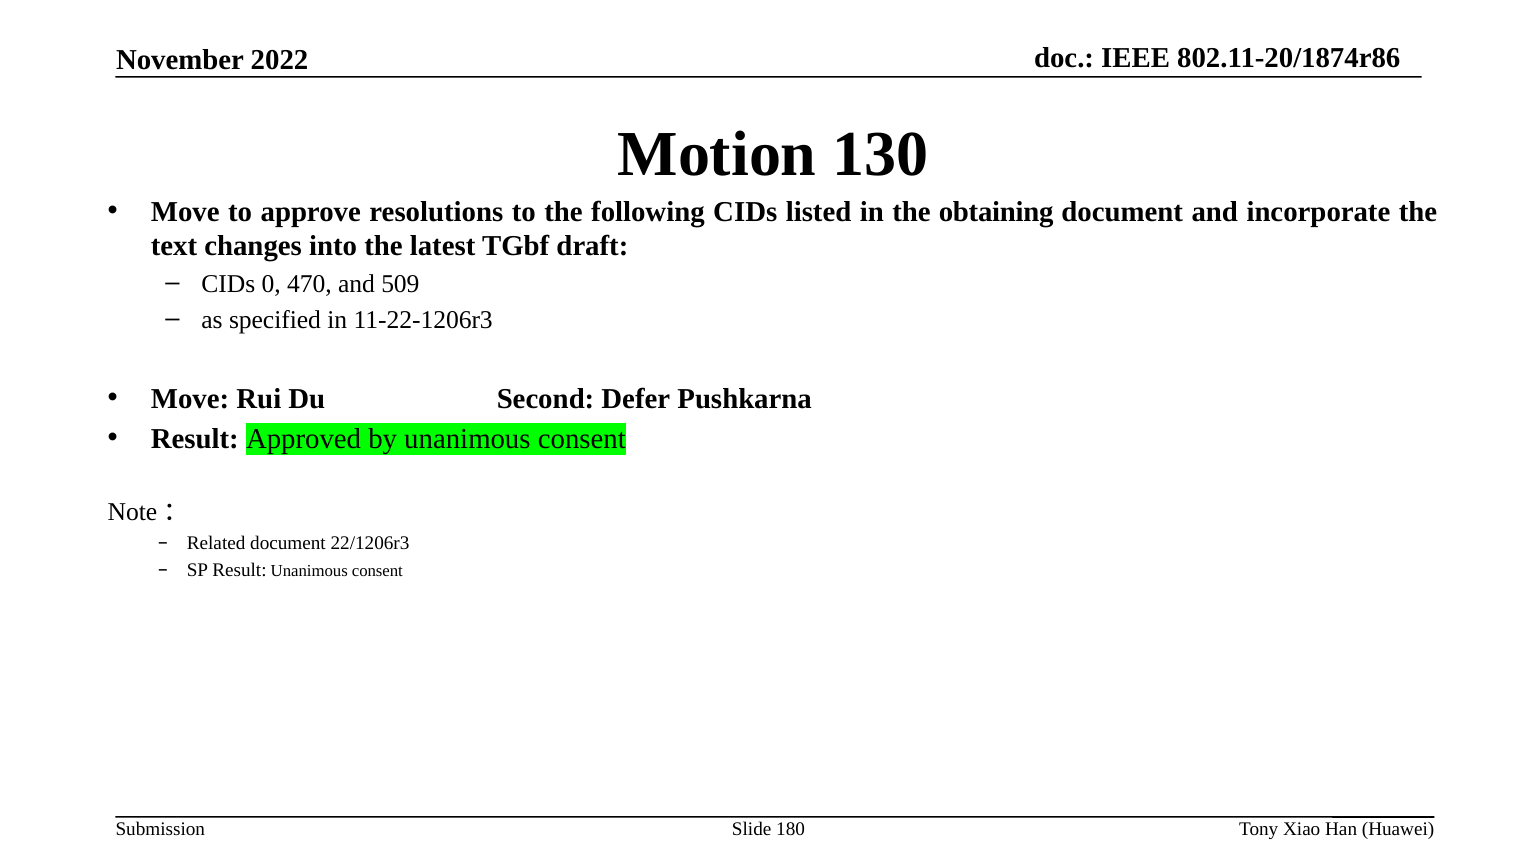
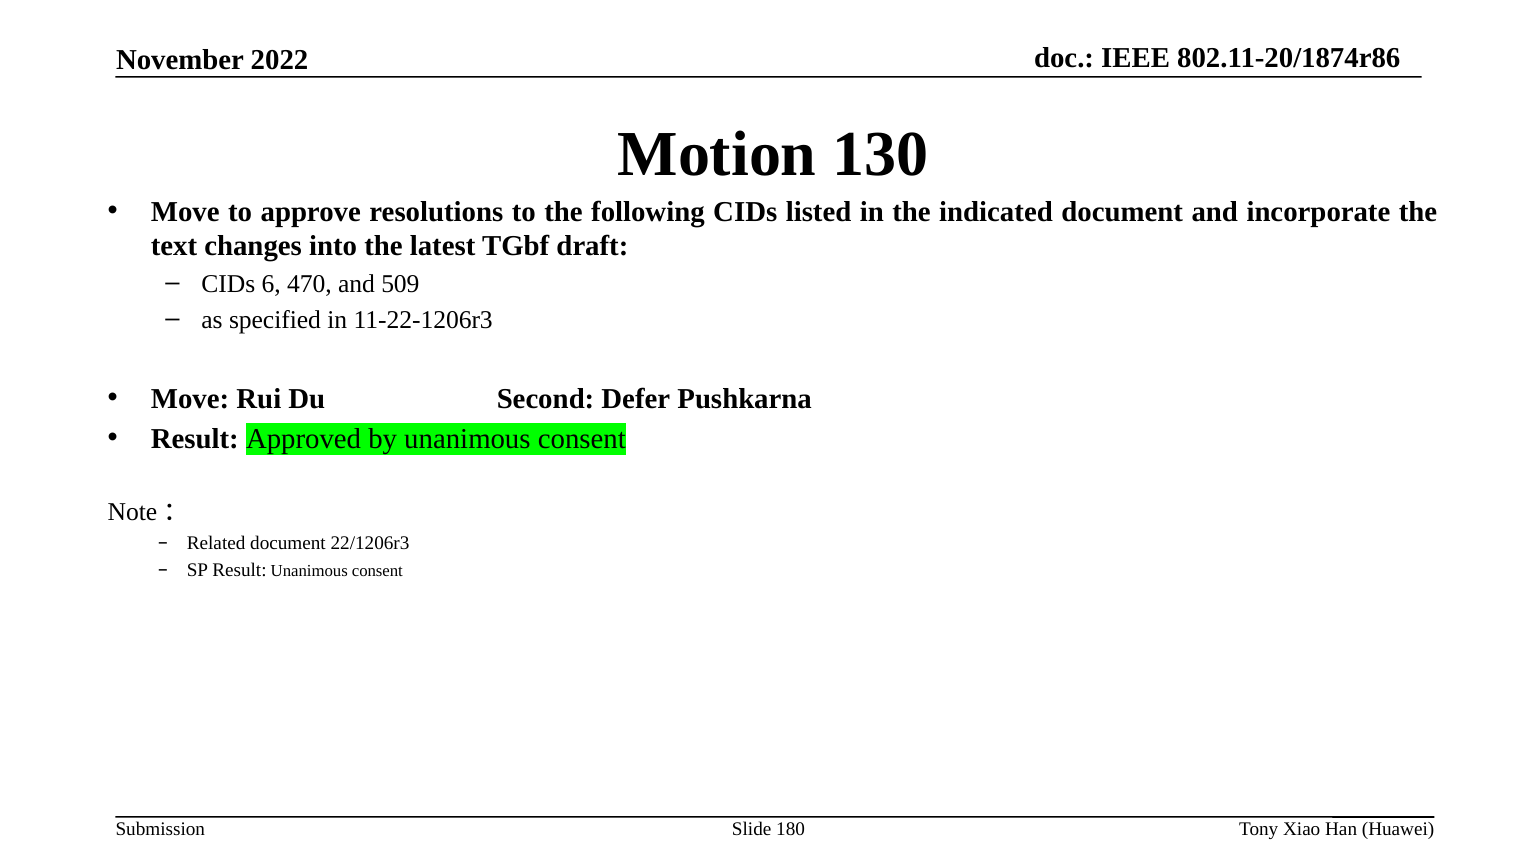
obtaining: obtaining -> indicated
0: 0 -> 6
